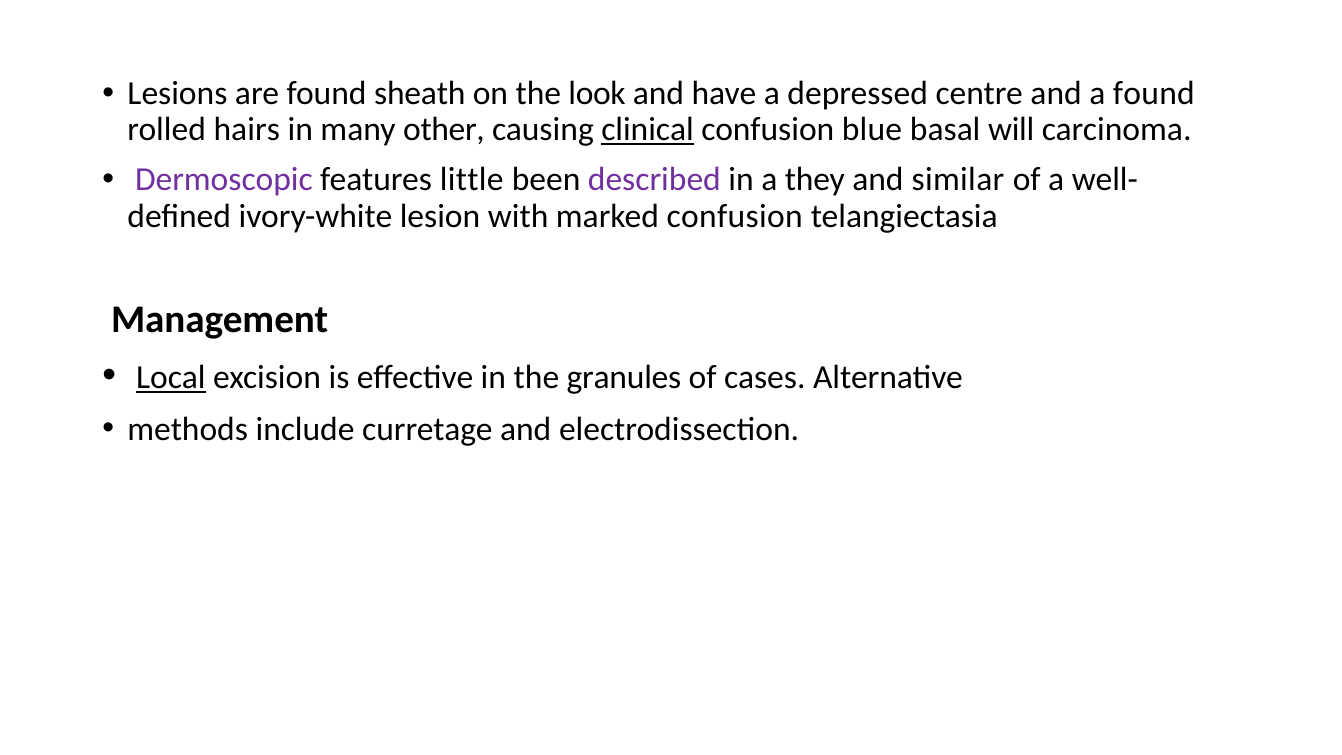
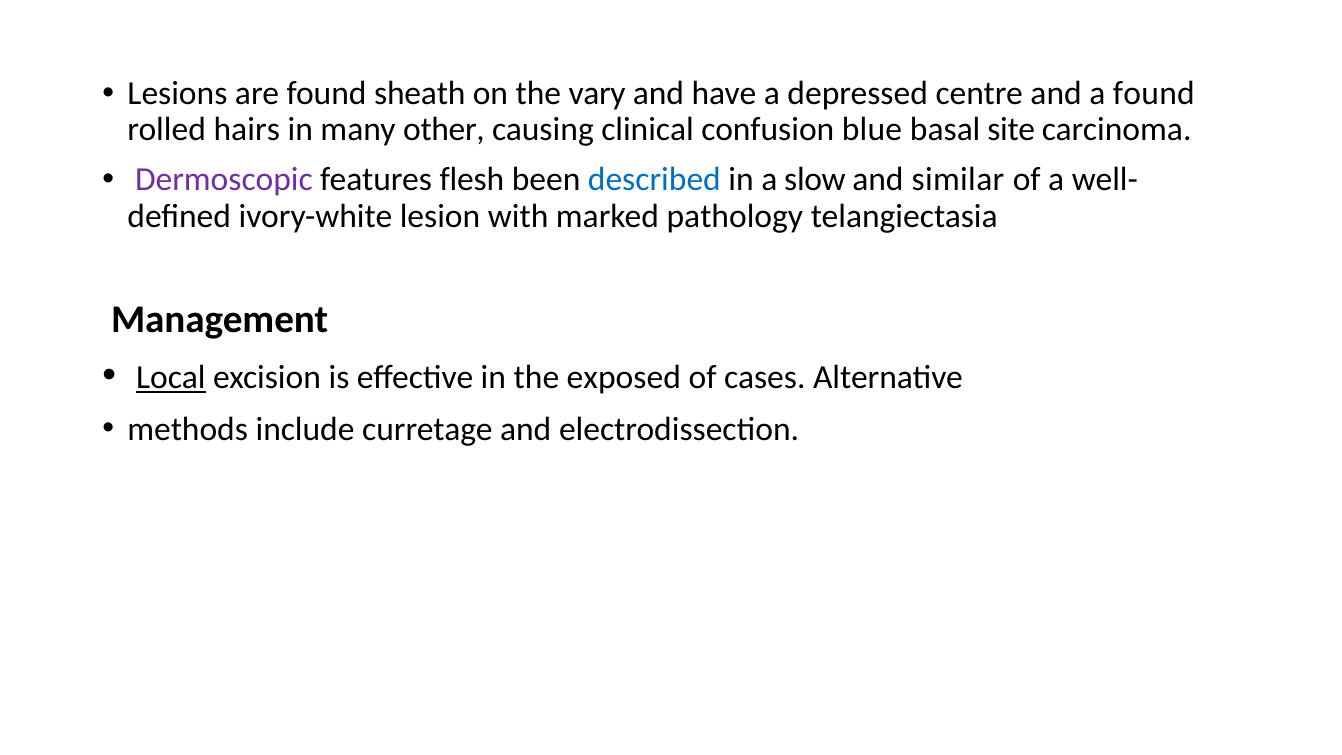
look: look -> vary
clinical underline: present -> none
will: will -> site
little: little -> flesh
described colour: purple -> blue
they: they -> slow
marked confusion: confusion -> pathology
granules: granules -> exposed
